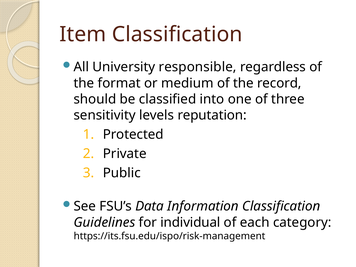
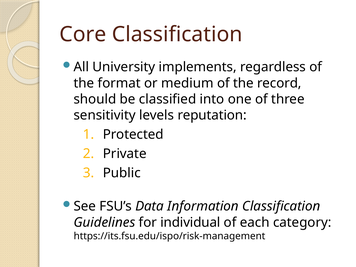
Item: Item -> Core
responsible: responsible -> implements
